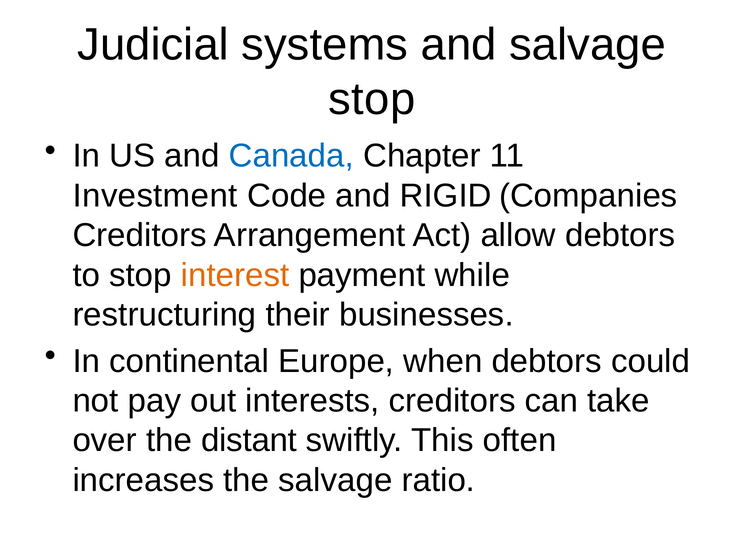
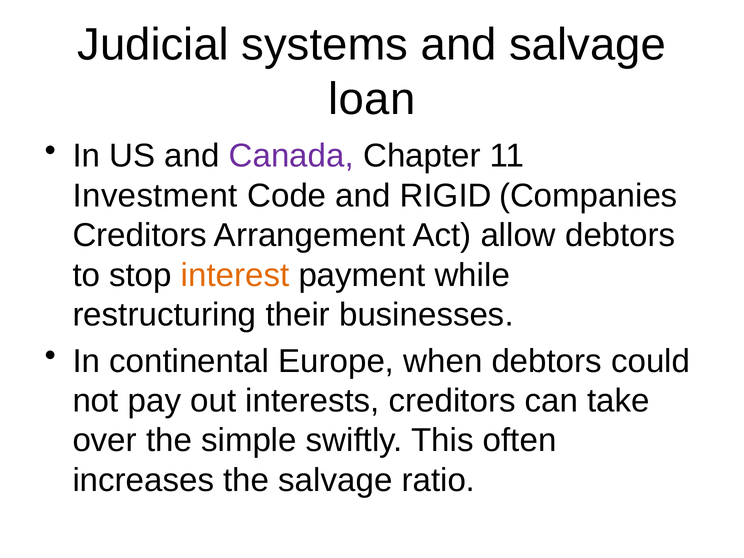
stop at (372, 99): stop -> loan
Canada colour: blue -> purple
distant: distant -> simple
